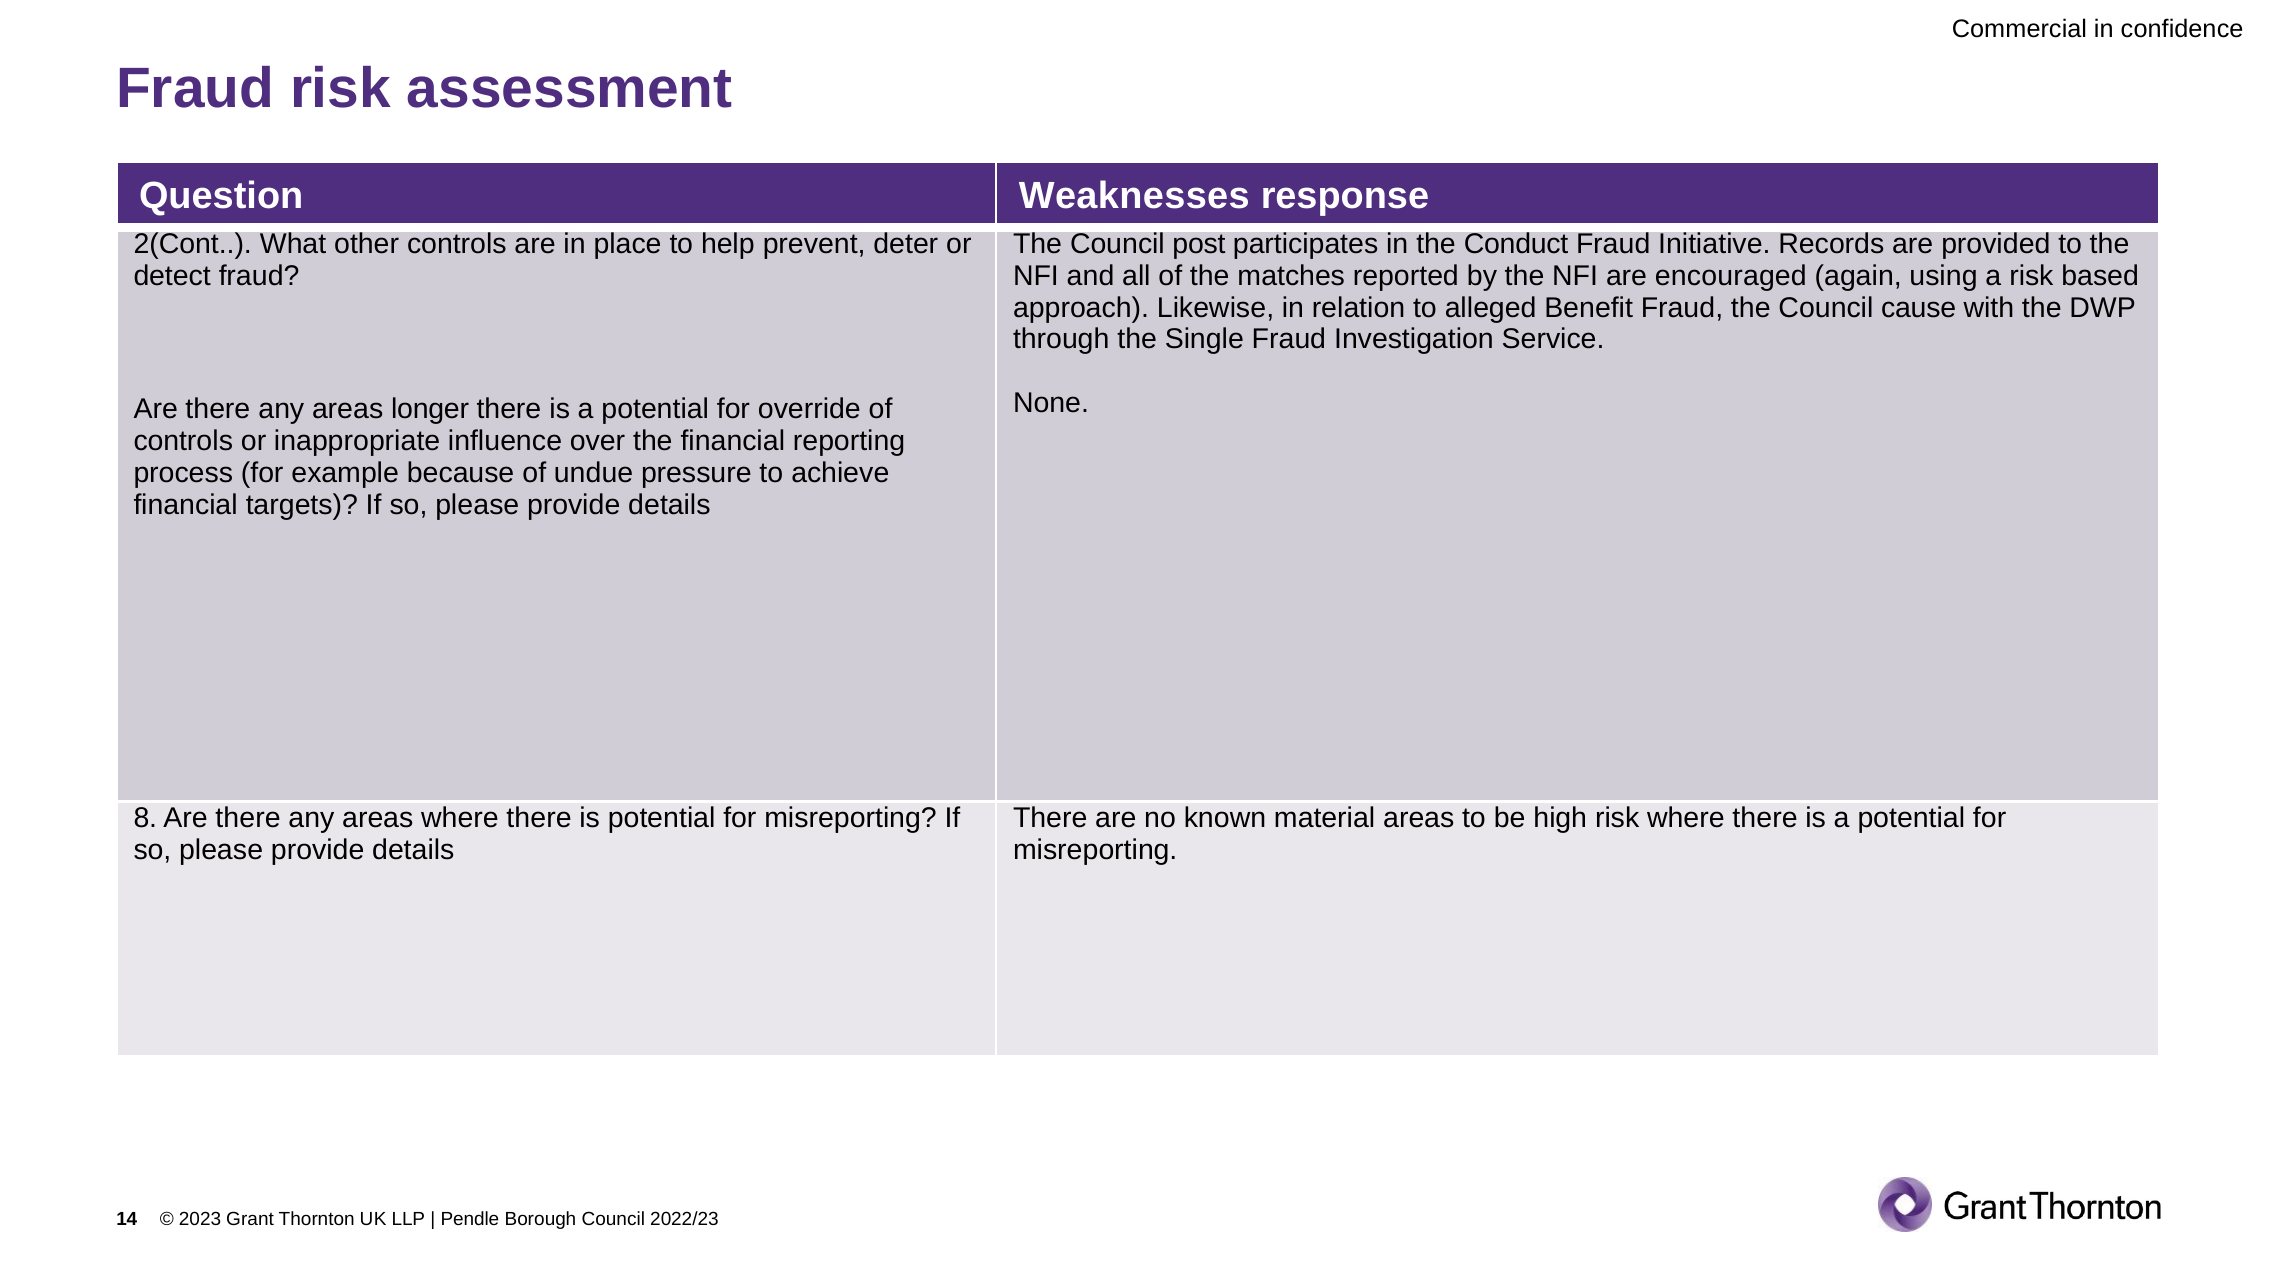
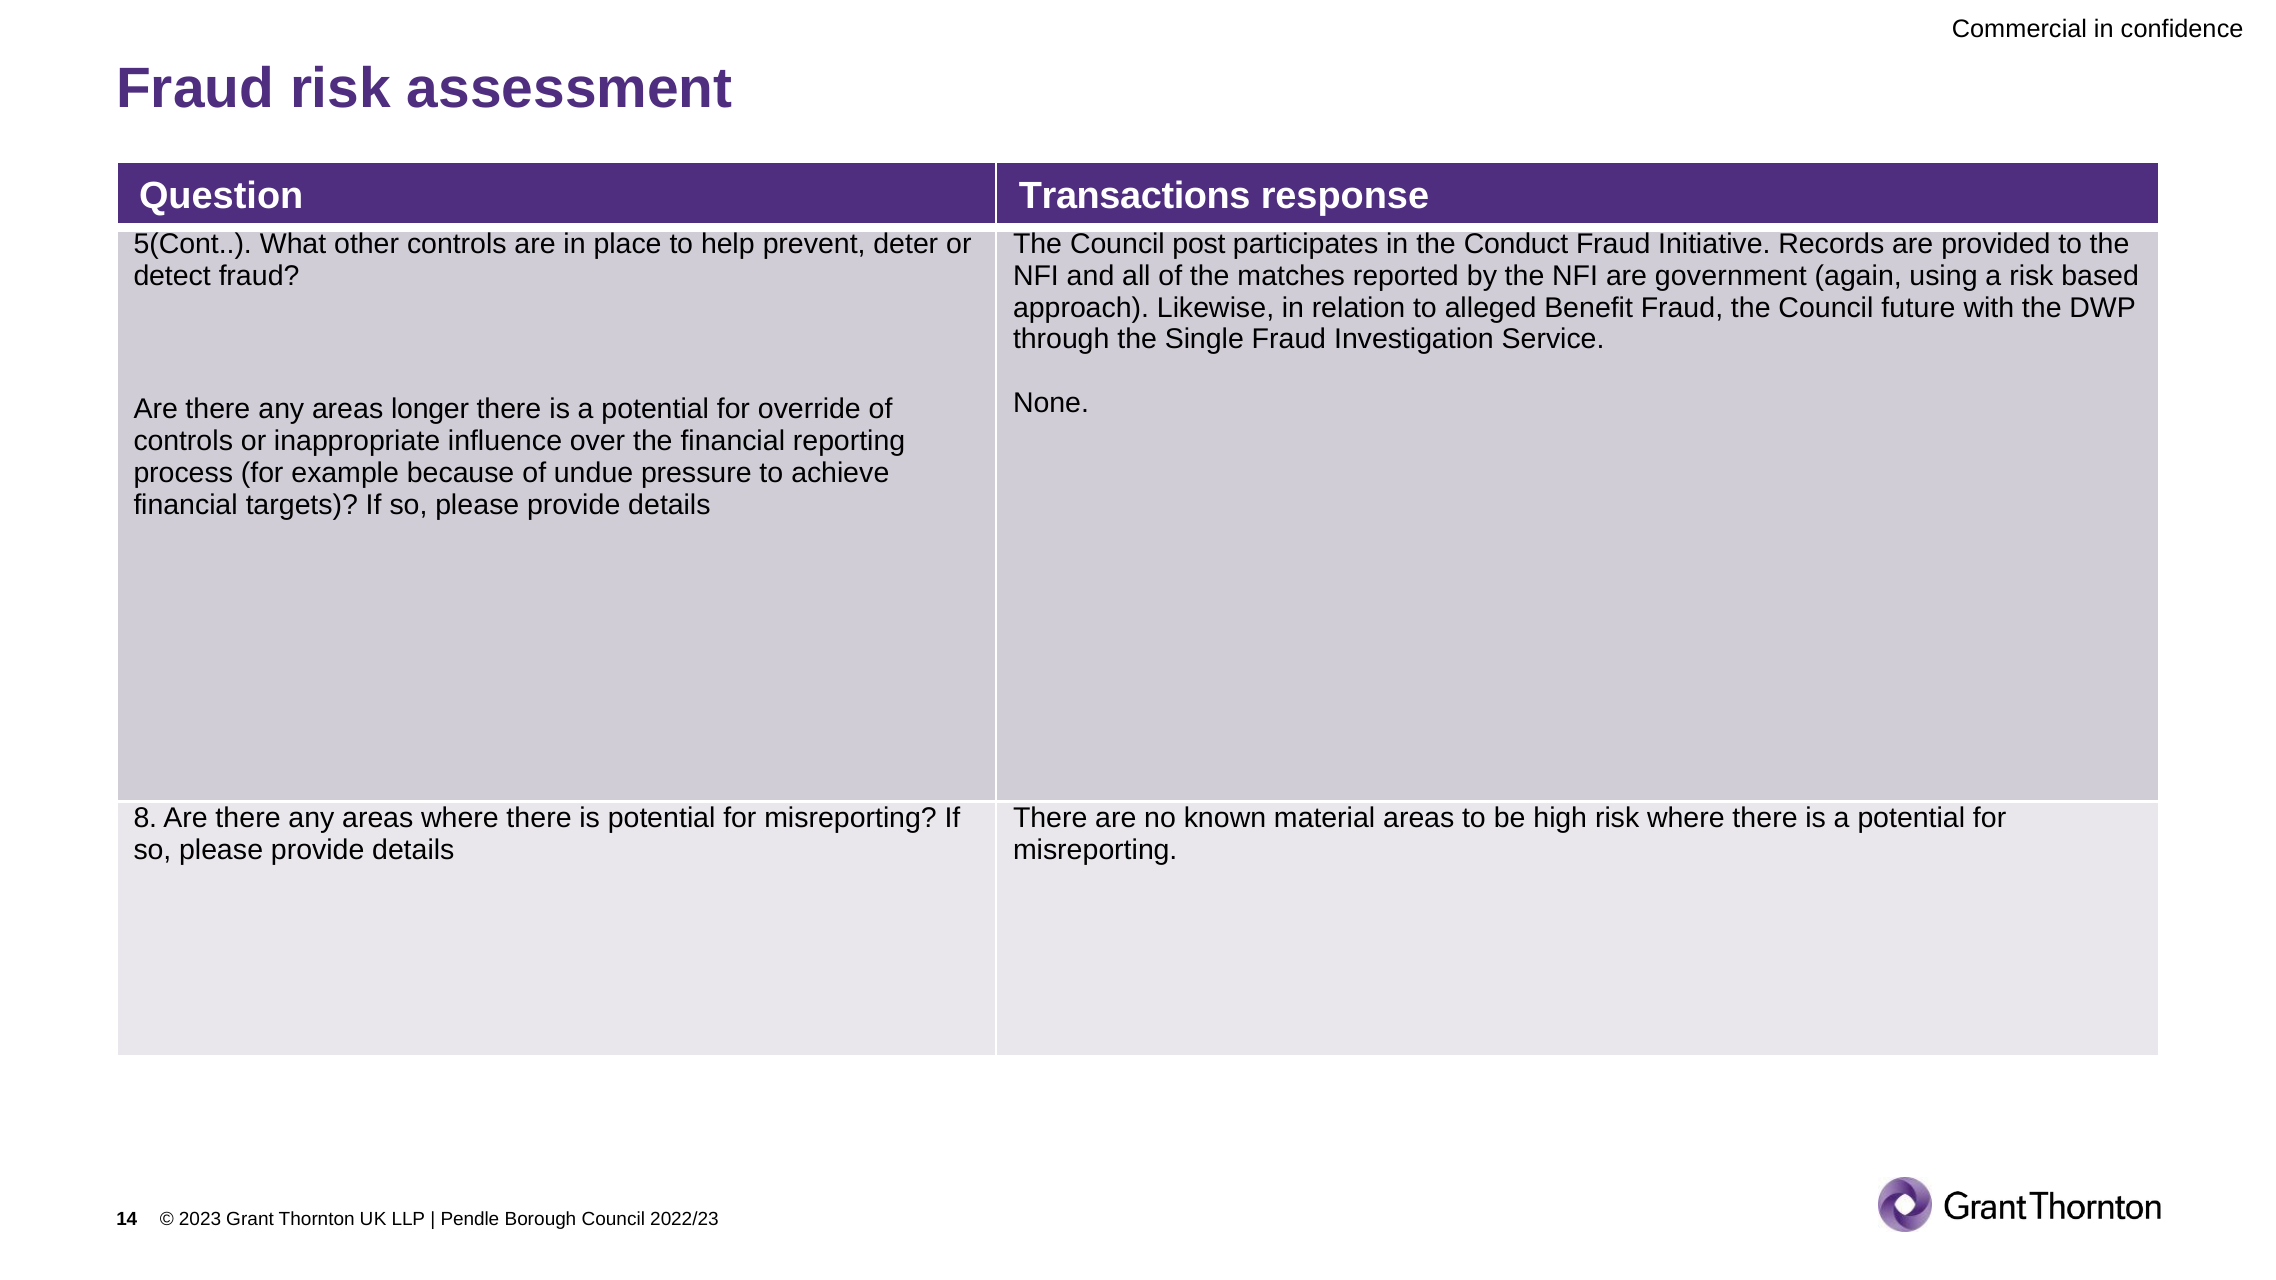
Weaknesses: Weaknesses -> Transactions
2(Cont: 2(Cont -> 5(Cont
encouraged: encouraged -> government
cause: cause -> future
